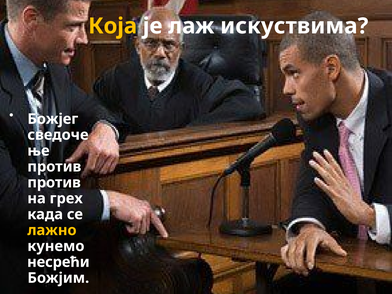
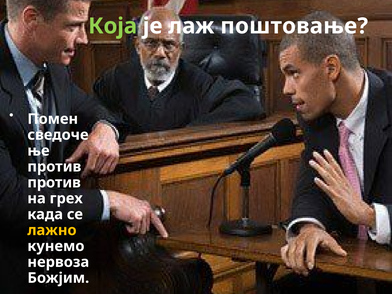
Која colour: yellow -> light green
искуствима: искуствима -> поштовање
Божјег: Божјег -> Помен
несрећи: несрећи -> нервоза
